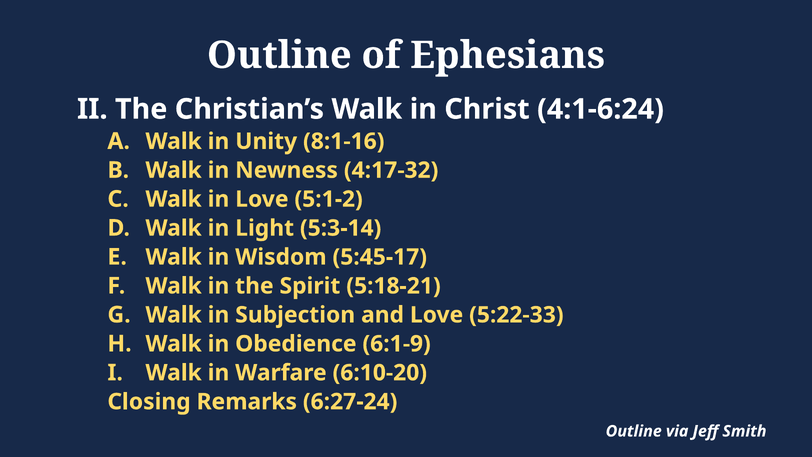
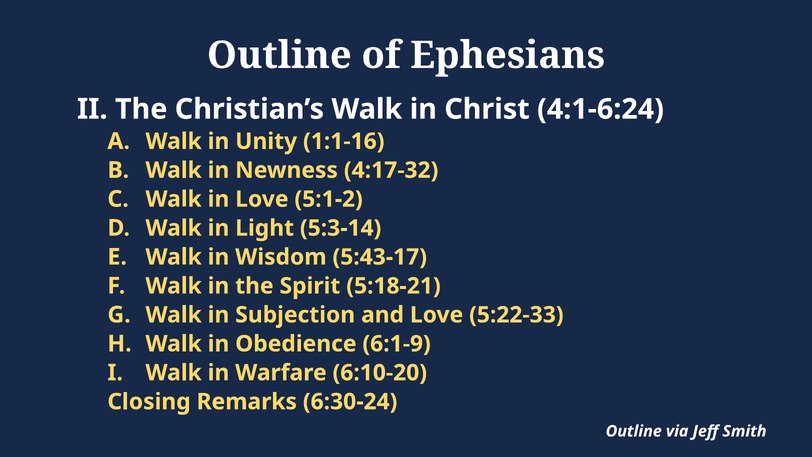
8:1-16: 8:1-16 -> 1:1-16
5:45-17: 5:45-17 -> 5:43-17
6:27-24: 6:27-24 -> 6:30-24
